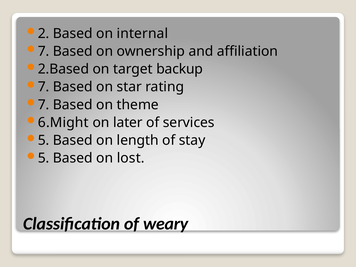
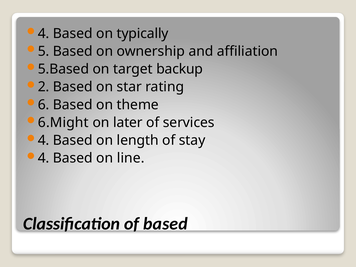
2 at (44, 33): 2 -> 4
internal: internal -> typically
7 at (44, 51): 7 -> 5
2.Based: 2.Based -> 5.Based
7 at (44, 87): 7 -> 2
7 at (44, 105): 7 -> 6
5 at (44, 140): 5 -> 4
5 at (44, 158): 5 -> 4
lost: lost -> line
of weary: weary -> based
